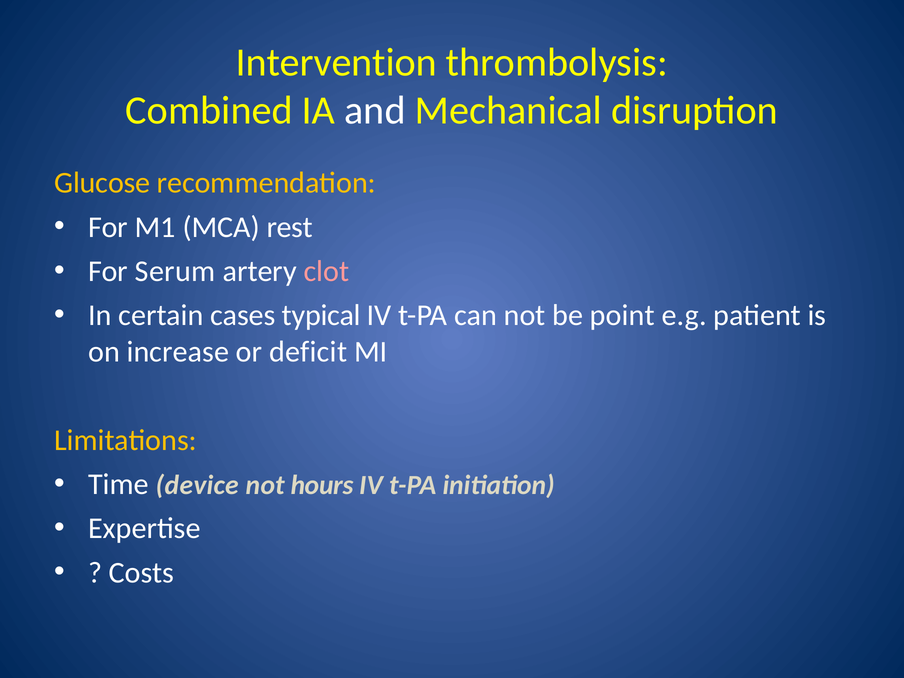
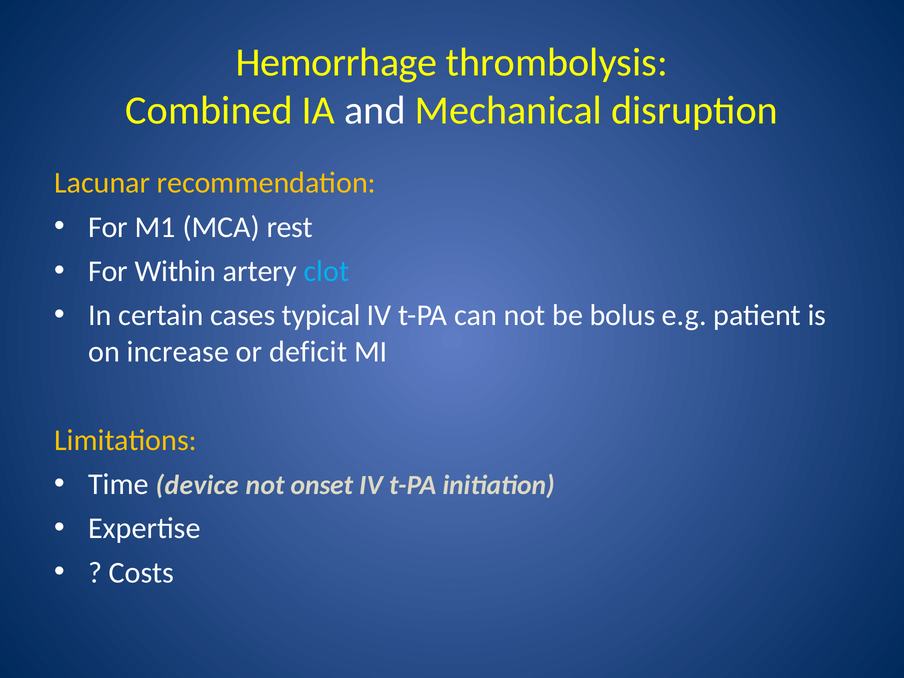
Intervention: Intervention -> Hemorrhage
Glucose: Glucose -> Lacunar
Serum: Serum -> Within
clot colour: pink -> light blue
point: point -> bolus
hours: hours -> onset
